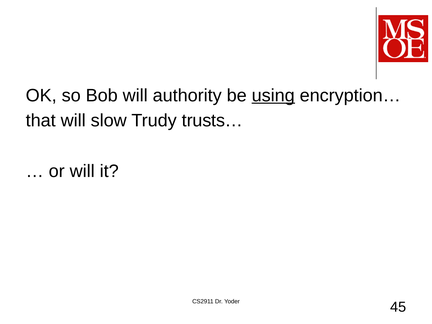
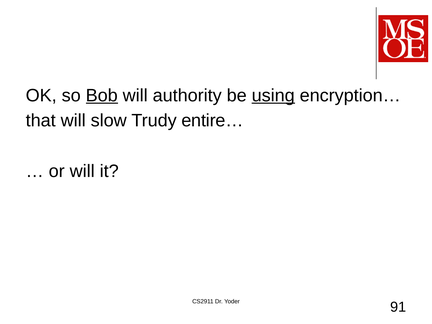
Bob underline: none -> present
trusts…: trusts… -> entire…
45: 45 -> 91
